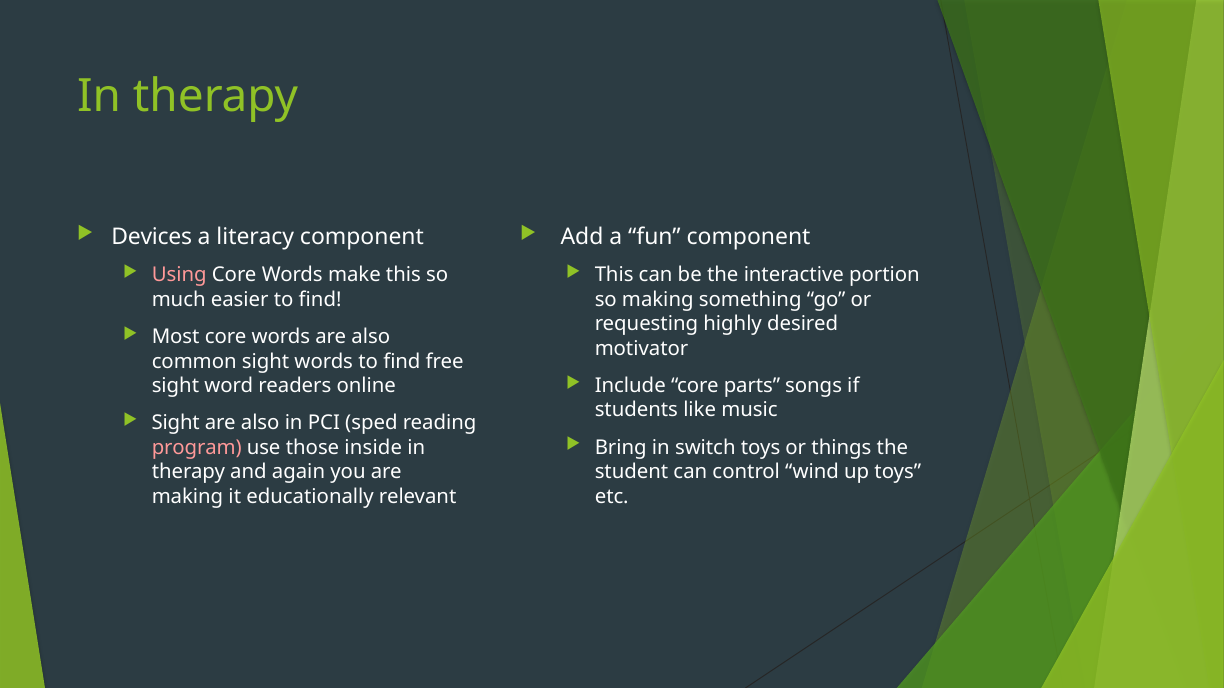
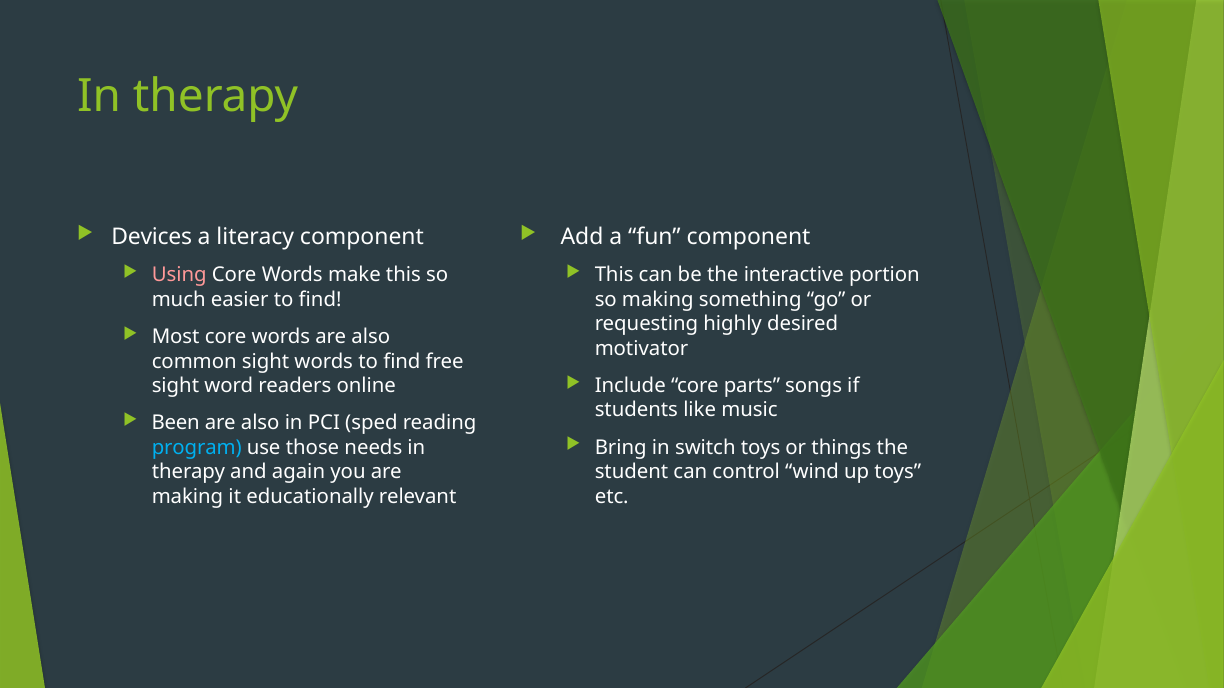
Sight at (176, 423): Sight -> Been
program colour: pink -> light blue
inside: inside -> needs
